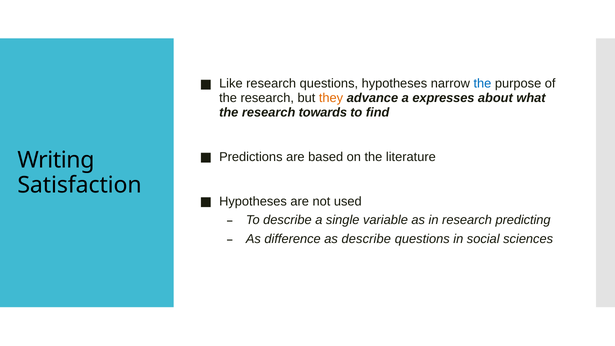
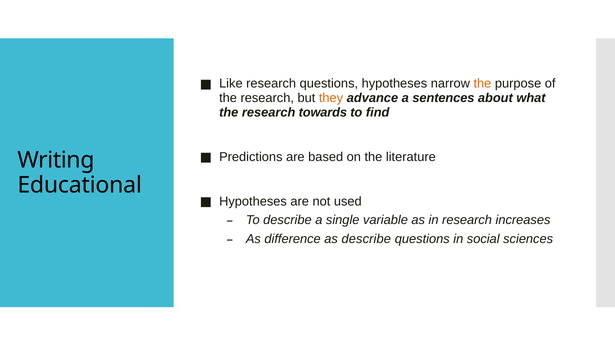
the at (482, 84) colour: blue -> orange
expresses: expresses -> sentences
Satisfaction: Satisfaction -> Educational
predicting: predicting -> increases
